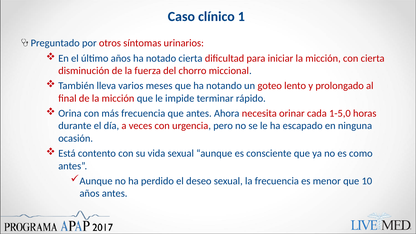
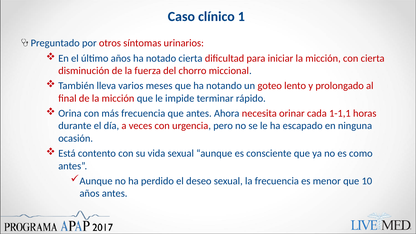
1-5,0: 1-5,0 -> 1-1,1
